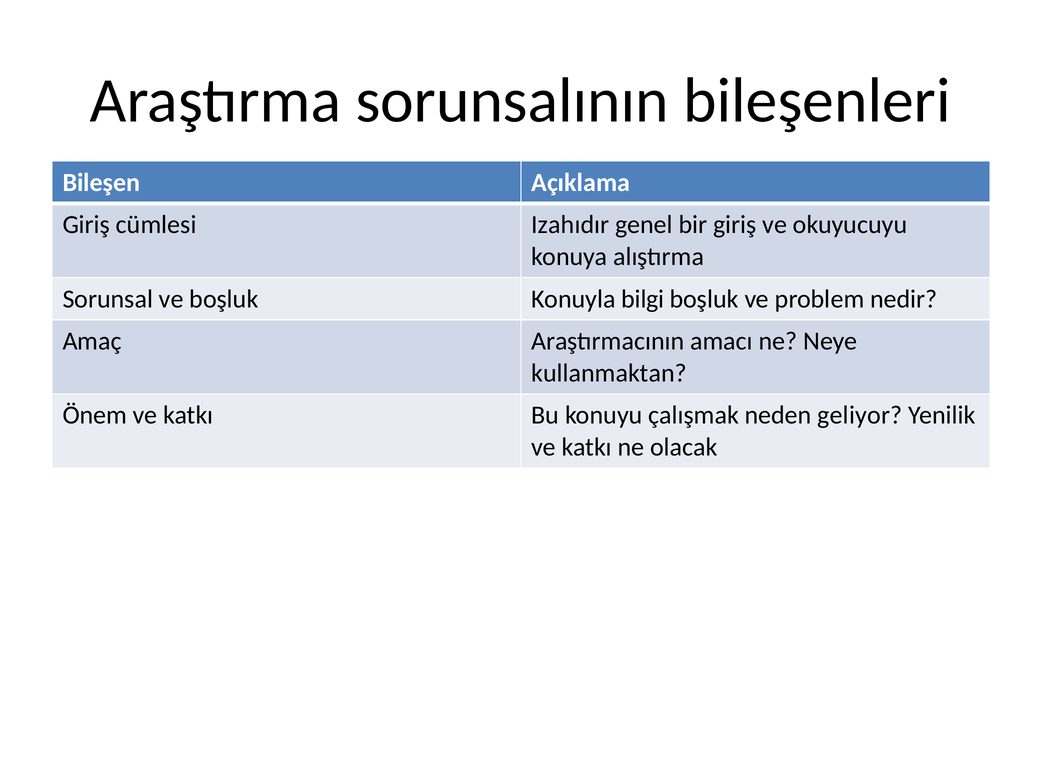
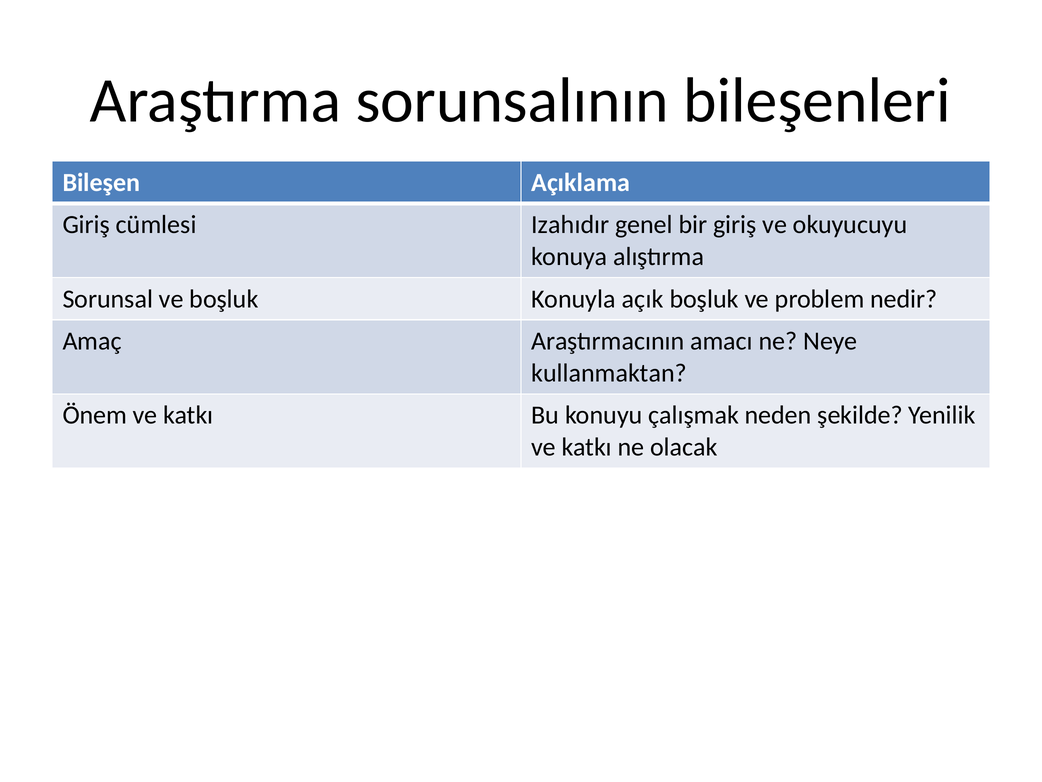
bilgi: bilgi -> açık
geliyor: geliyor -> şekilde
